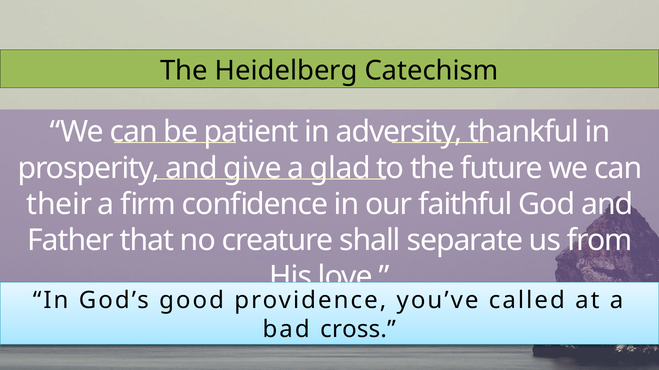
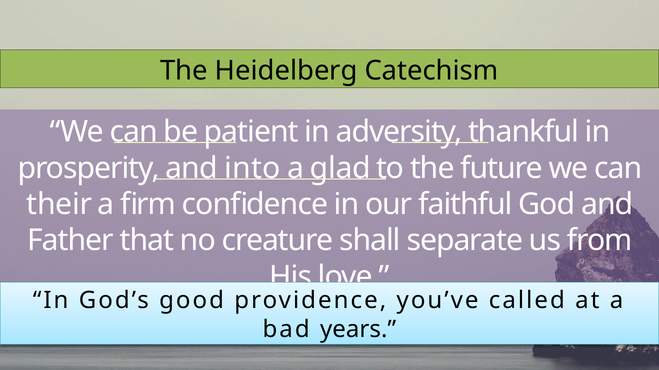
give: give -> into
cross: cross -> years
